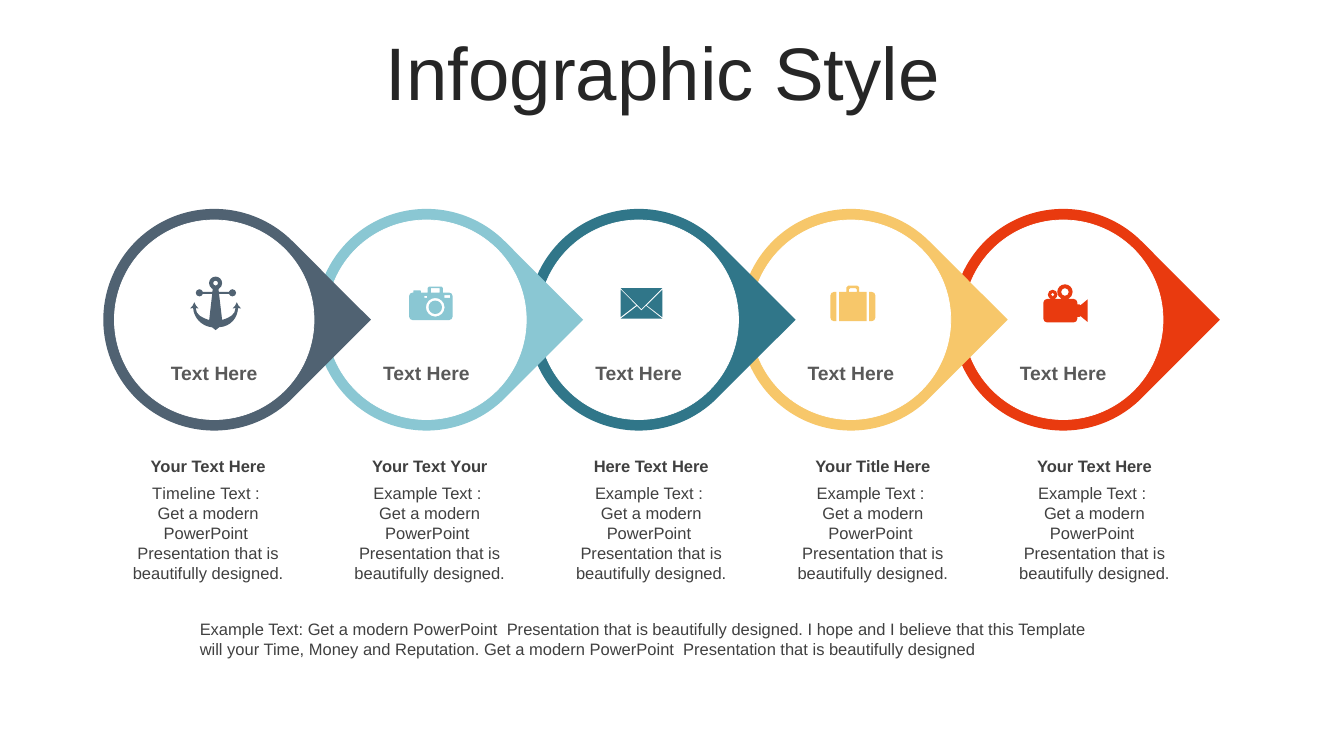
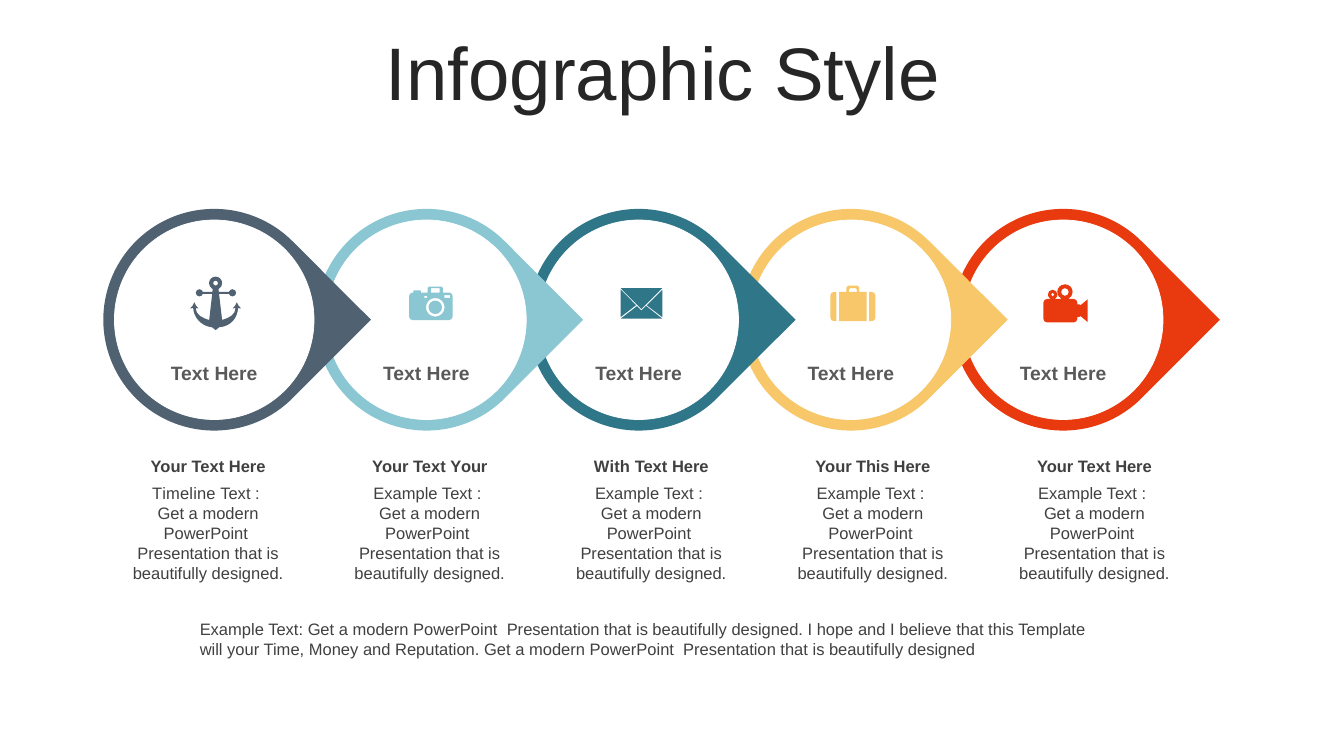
Here at (612, 467): Here -> With
Your Title: Title -> This
